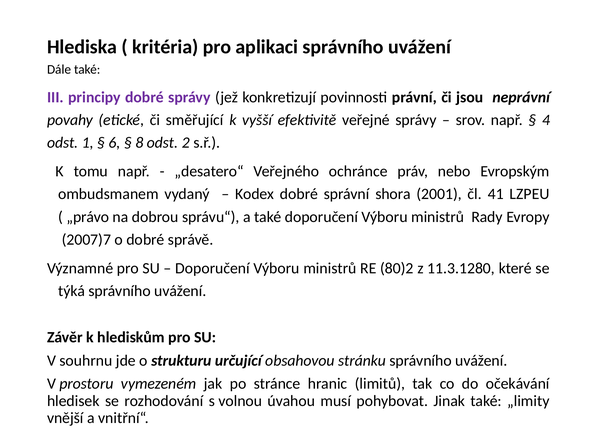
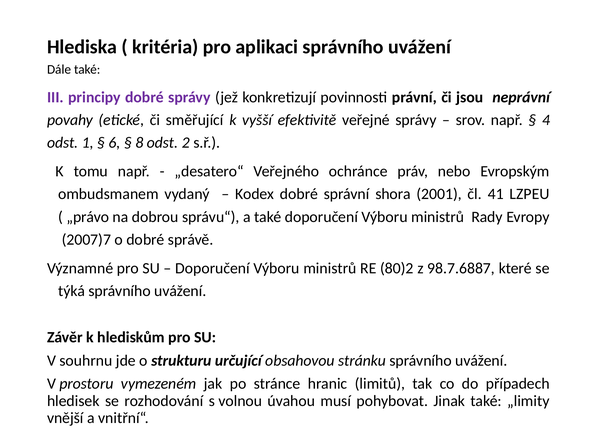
11.3.1280: 11.3.1280 -> 98.7.6887
očekávání: očekávání -> případech
